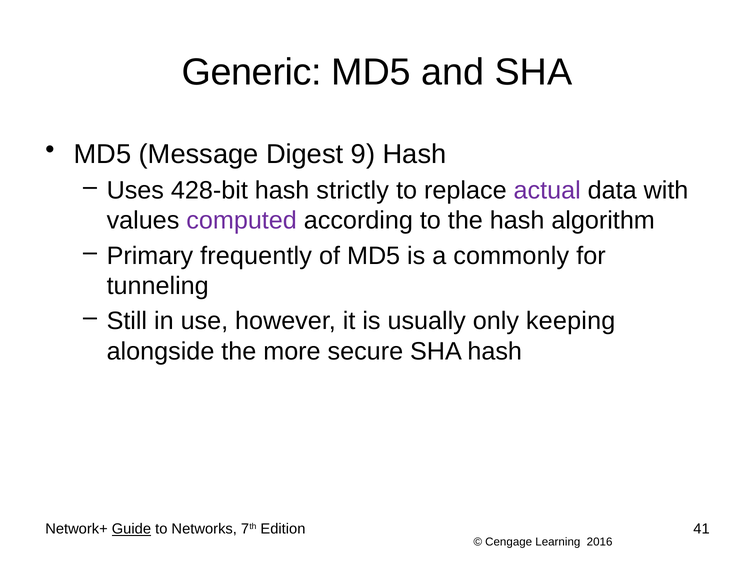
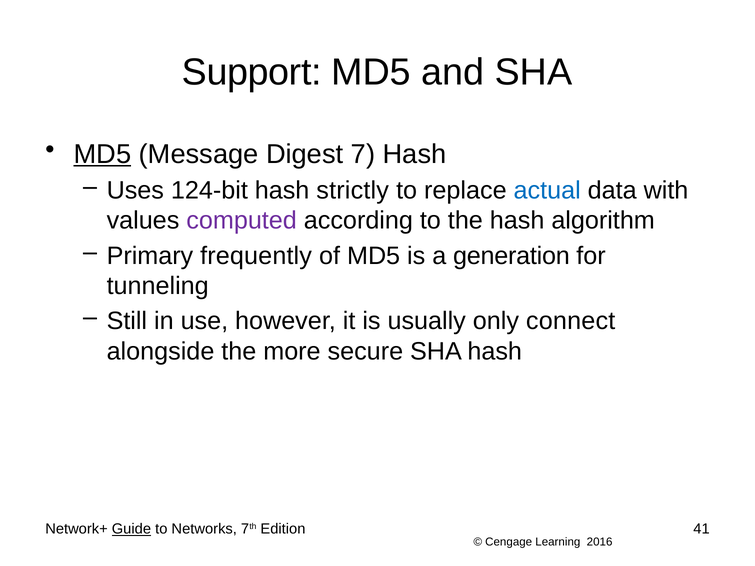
Generic: Generic -> Support
MD5 at (102, 154) underline: none -> present
9: 9 -> 7
428-bit: 428-bit -> 124-bit
actual colour: purple -> blue
commonly: commonly -> generation
keeping: keeping -> connect
